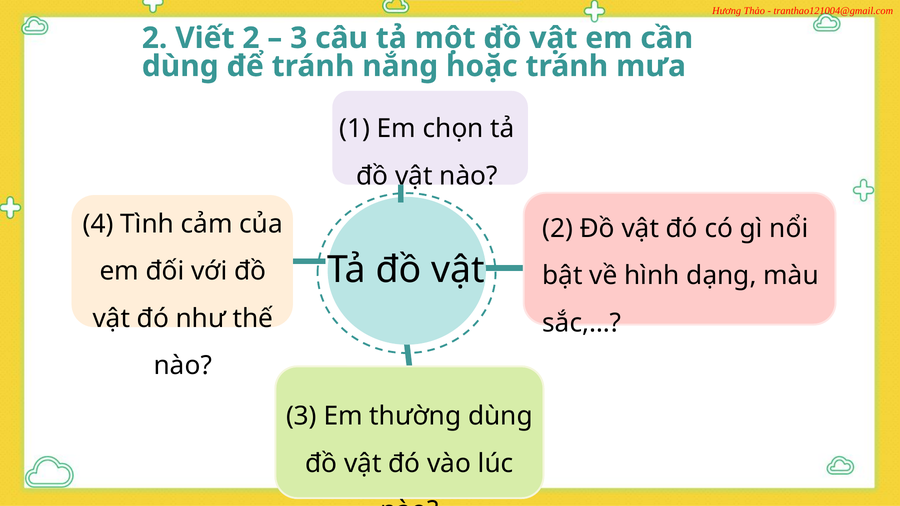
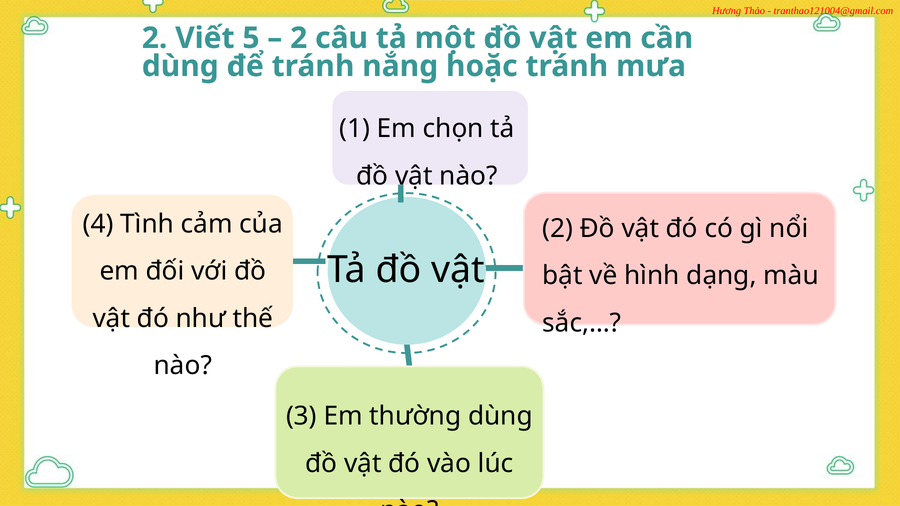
Viết 2: 2 -> 5
3 at (299, 38): 3 -> 2
